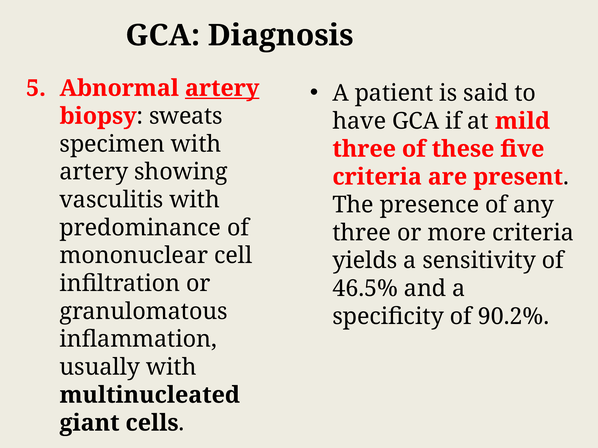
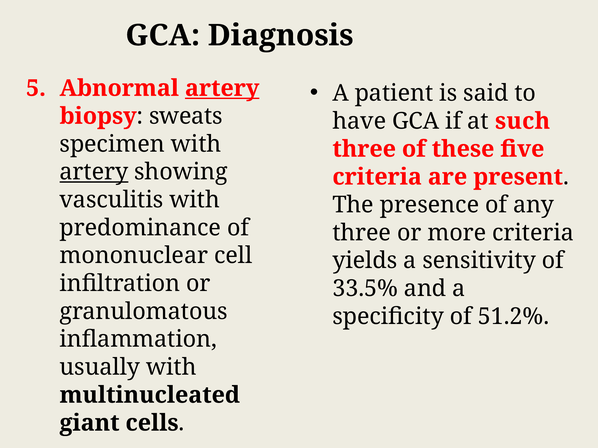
mild: mild -> such
artery at (94, 172) underline: none -> present
46.5%: 46.5% -> 33.5%
90.2%: 90.2% -> 51.2%
